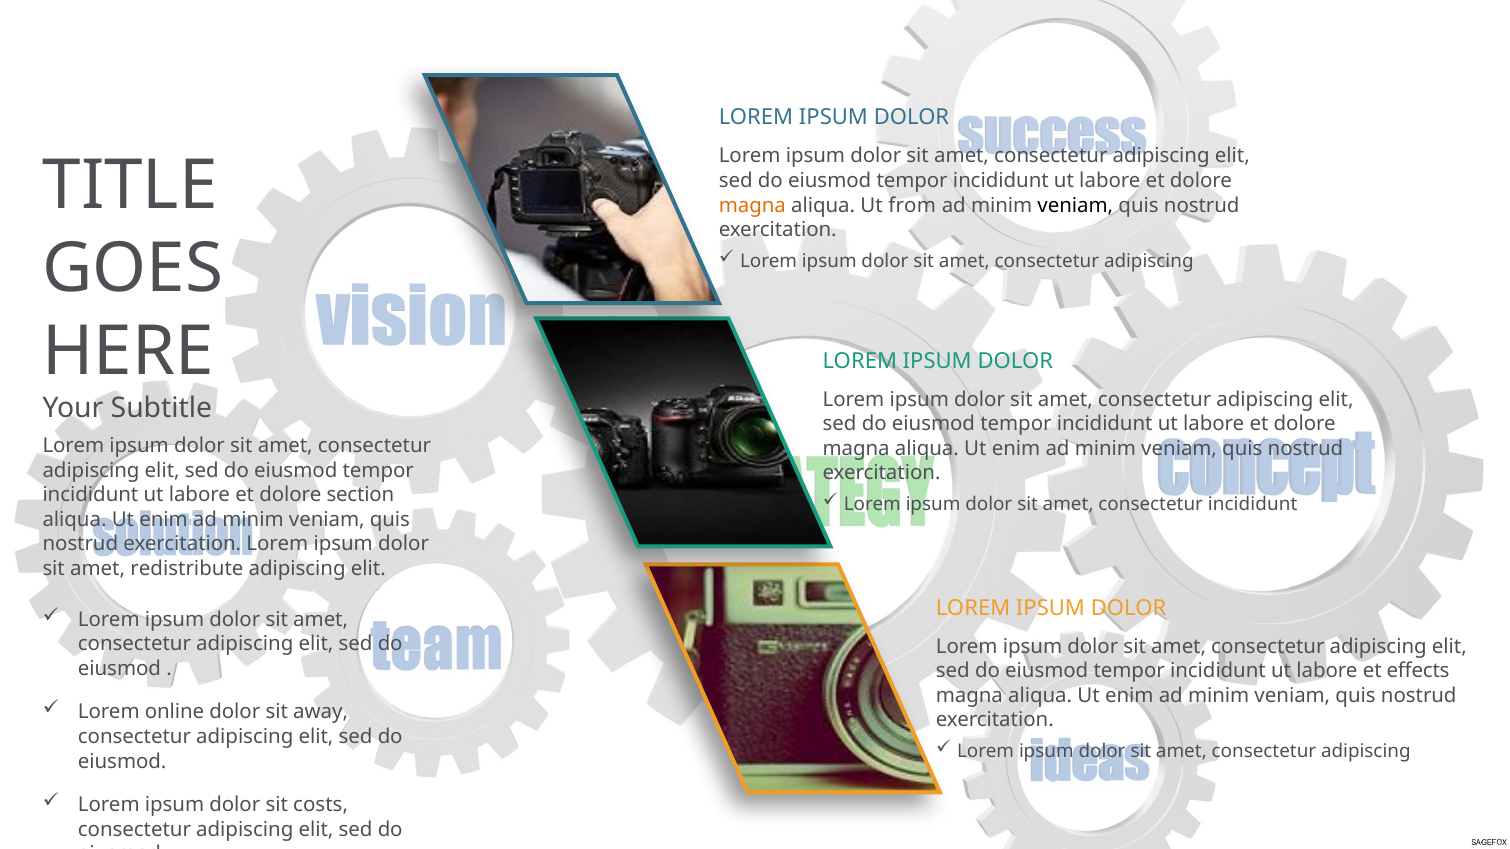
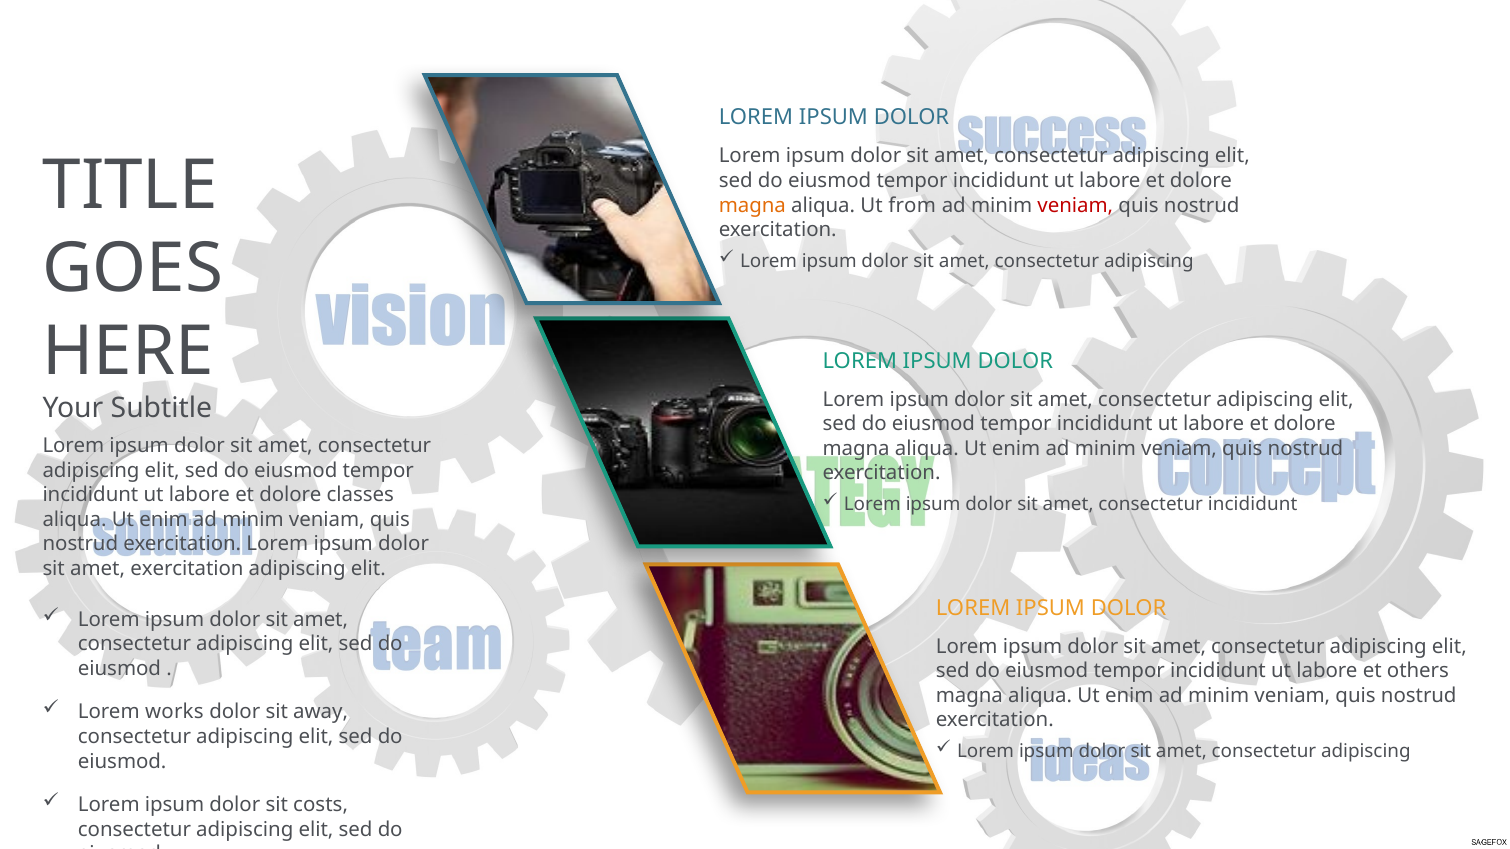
veniam at (1075, 205) colour: black -> red
section: section -> classes
amet redistribute: redistribute -> exercitation
effects: effects -> others
online: online -> works
